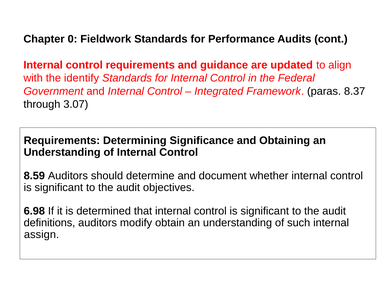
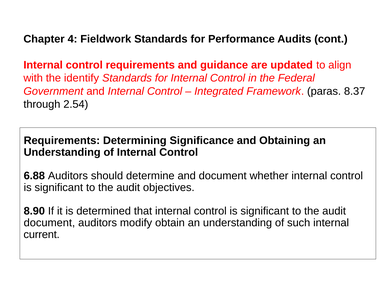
0: 0 -> 4
3.07: 3.07 -> 2.54
8.59: 8.59 -> 6.88
6.98: 6.98 -> 8.90
definitions at (49, 223): definitions -> document
assign: assign -> current
